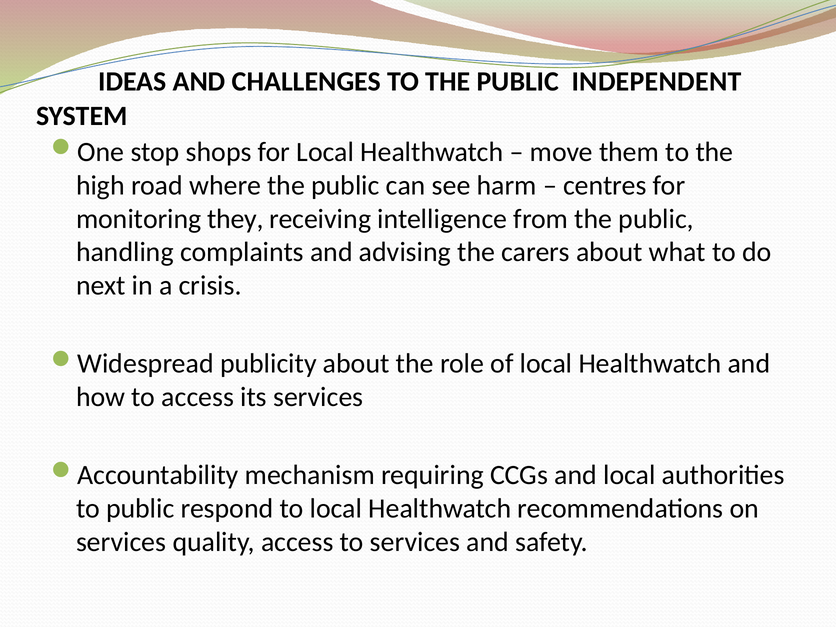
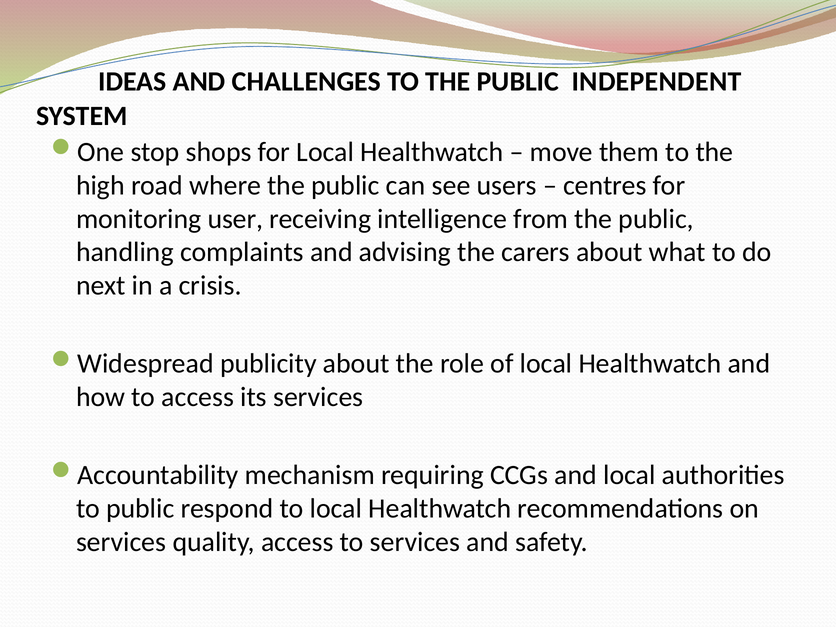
harm: harm -> users
they: they -> user
